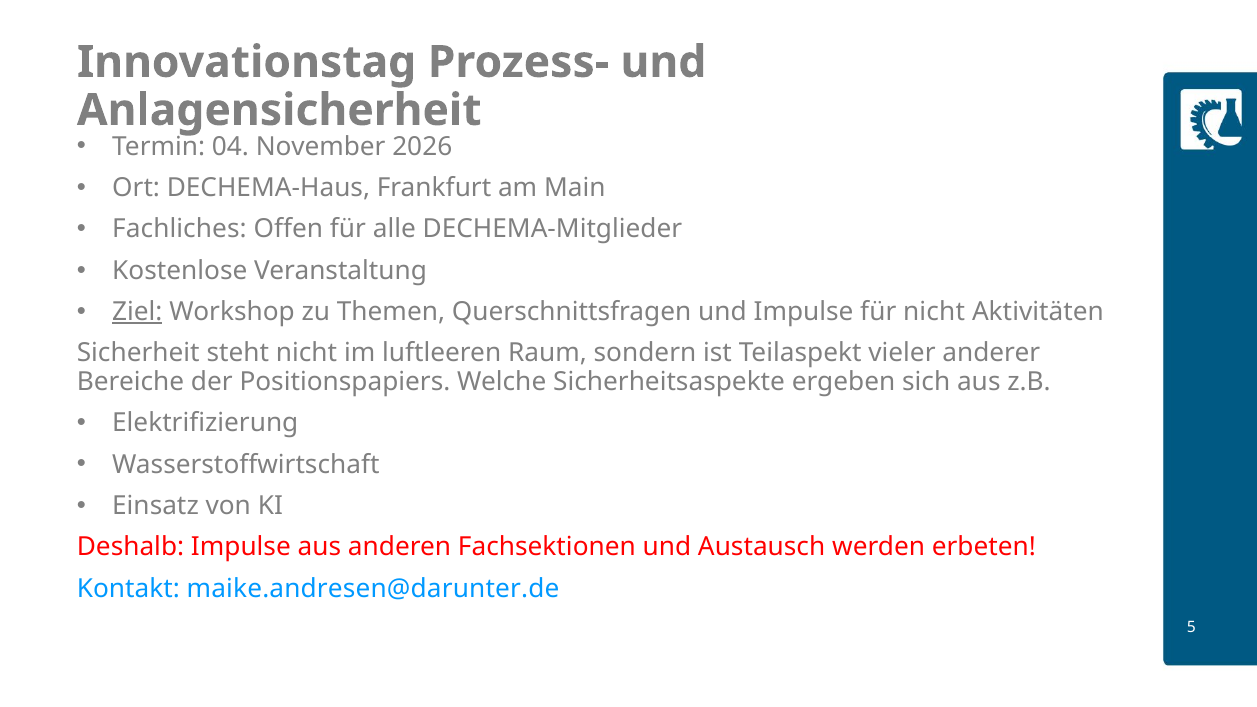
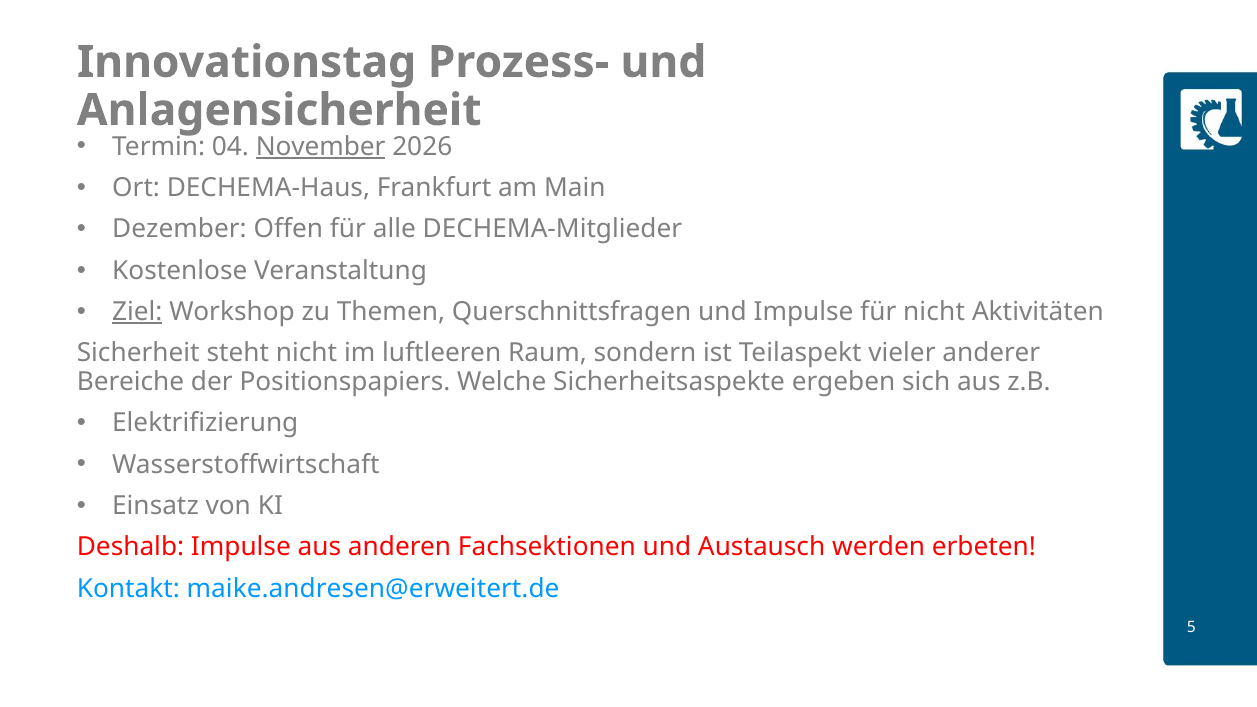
November underline: none -> present
Fachliches: Fachliches -> Dezember
maike.andresen@darunter.de: maike.andresen@darunter.de -> maike.andresen@erweitert.de
